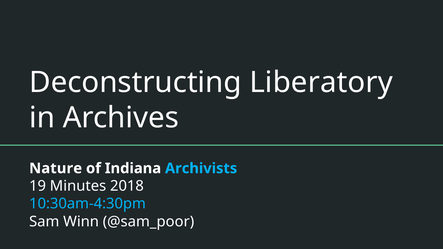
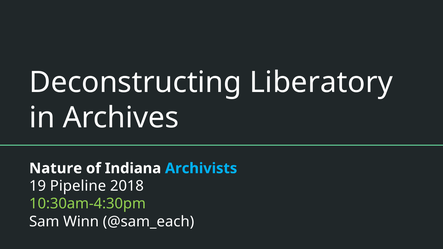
Minutes: Minutes -> Pipeline
10:30am-4:30pm colour: light blue -> light green
@sam_poor: @sam_poor -> @sam_each
